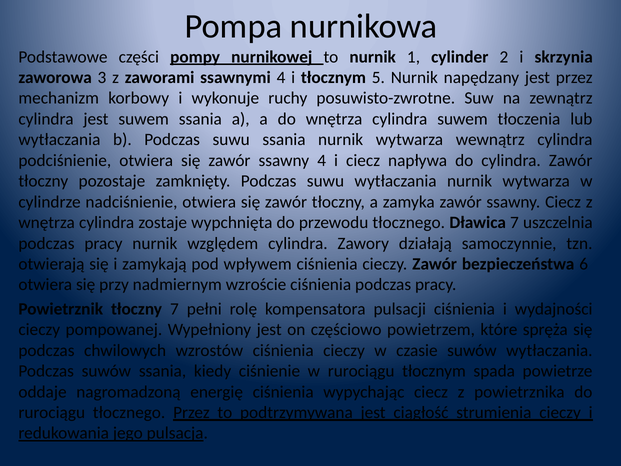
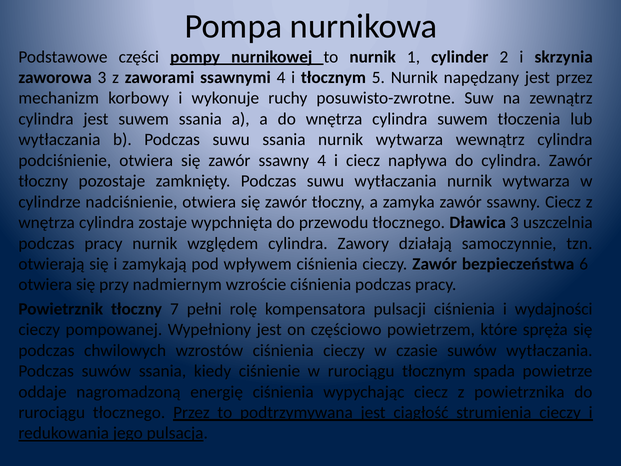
Dławica 7: 7 -> 3
